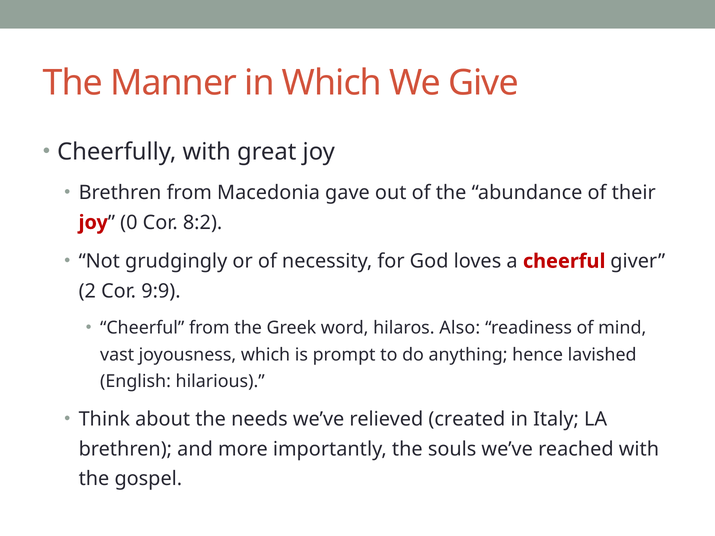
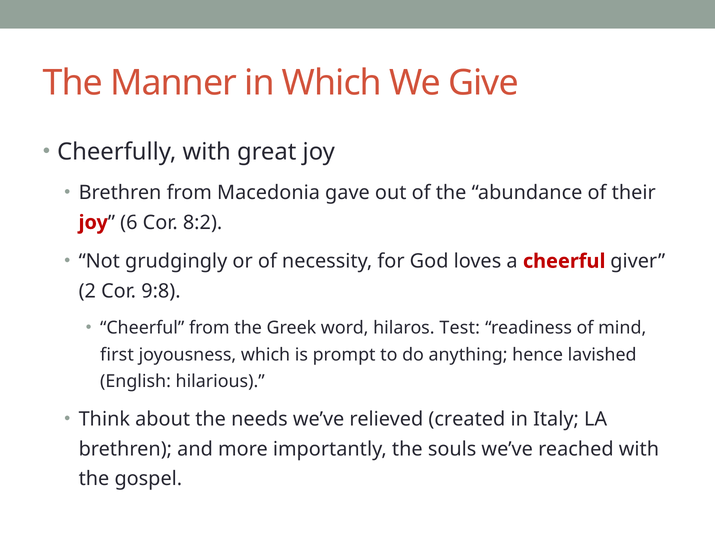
0: 0 -> 6
9:9: 9:9 -> 9:8
Also: Also -> Test
vast: vast -> first
